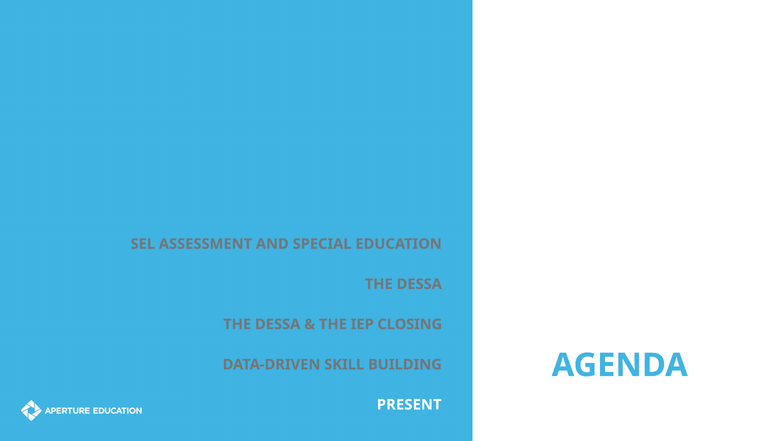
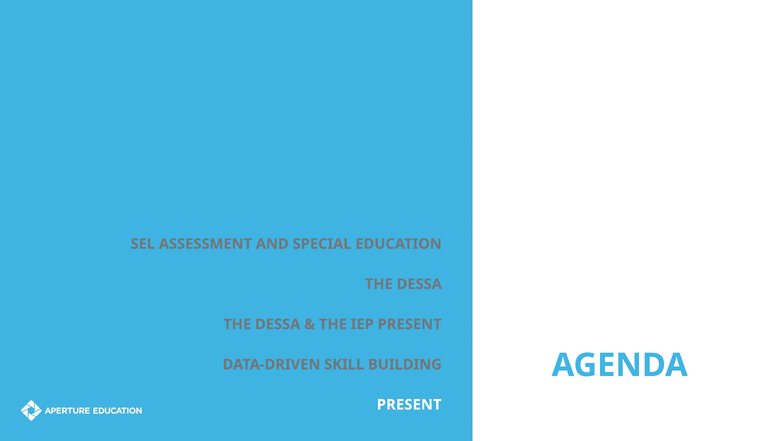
IEP CLOSING: CLOSING -> PRESENT
